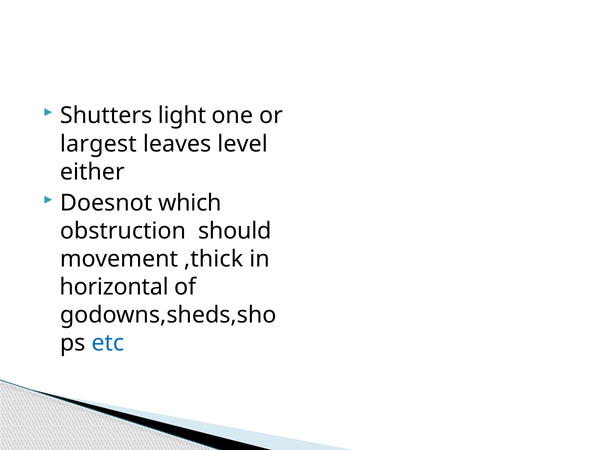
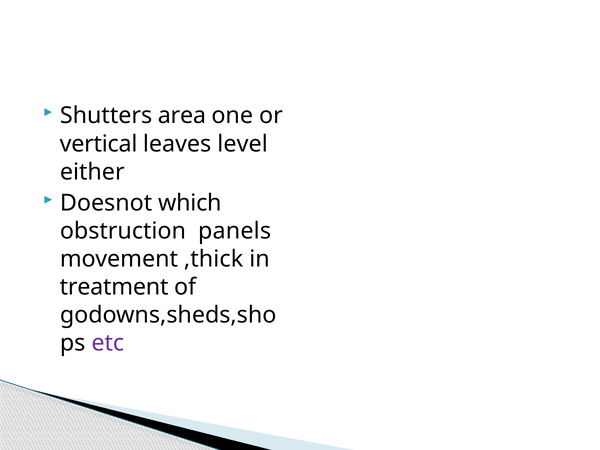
light: light -> area
largest: largest -> vertical
should: should -> panels
horizontal: horizontal -> treatment
etc colour: blue -> purple
